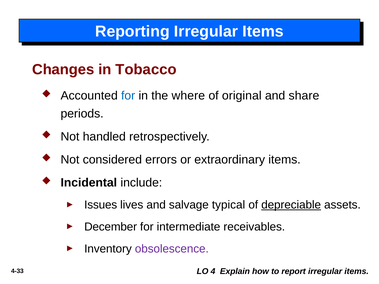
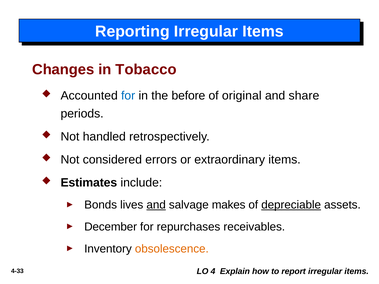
where: where -> before
Incidental: Incidental -> Estimates
Issues: Issues -> Bonds
and at (156, 205) underline: none -> present
typical: typical -> makes
intermediate: intermediate -> repurchases
obsolescence colour: purple -> orange
